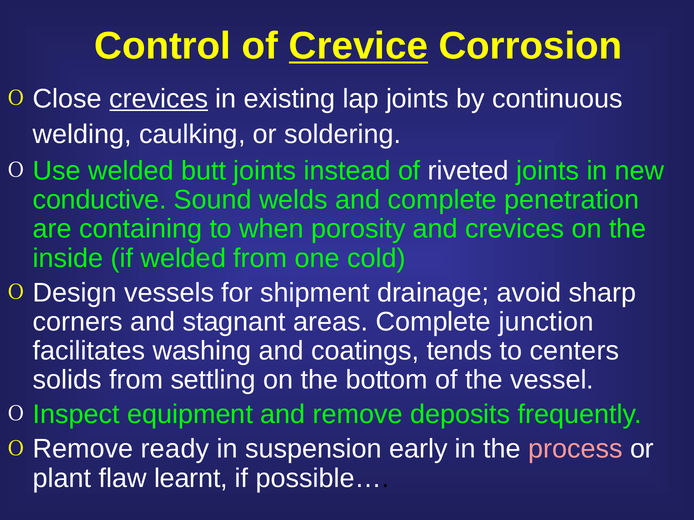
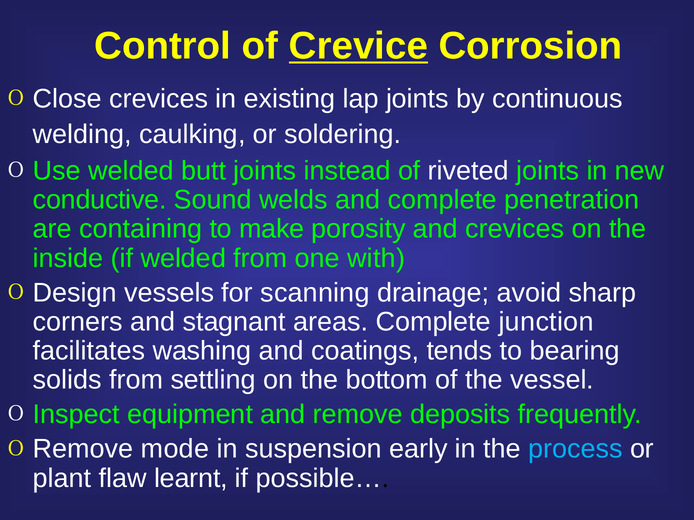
crevices at (159, 99) underline: present -> none
when: when -> make
cold: cold -> with
shipment: shipment -> scanning
centers: centers -> bearing
ready: ready -> mode
process colour: pink -> light blue
